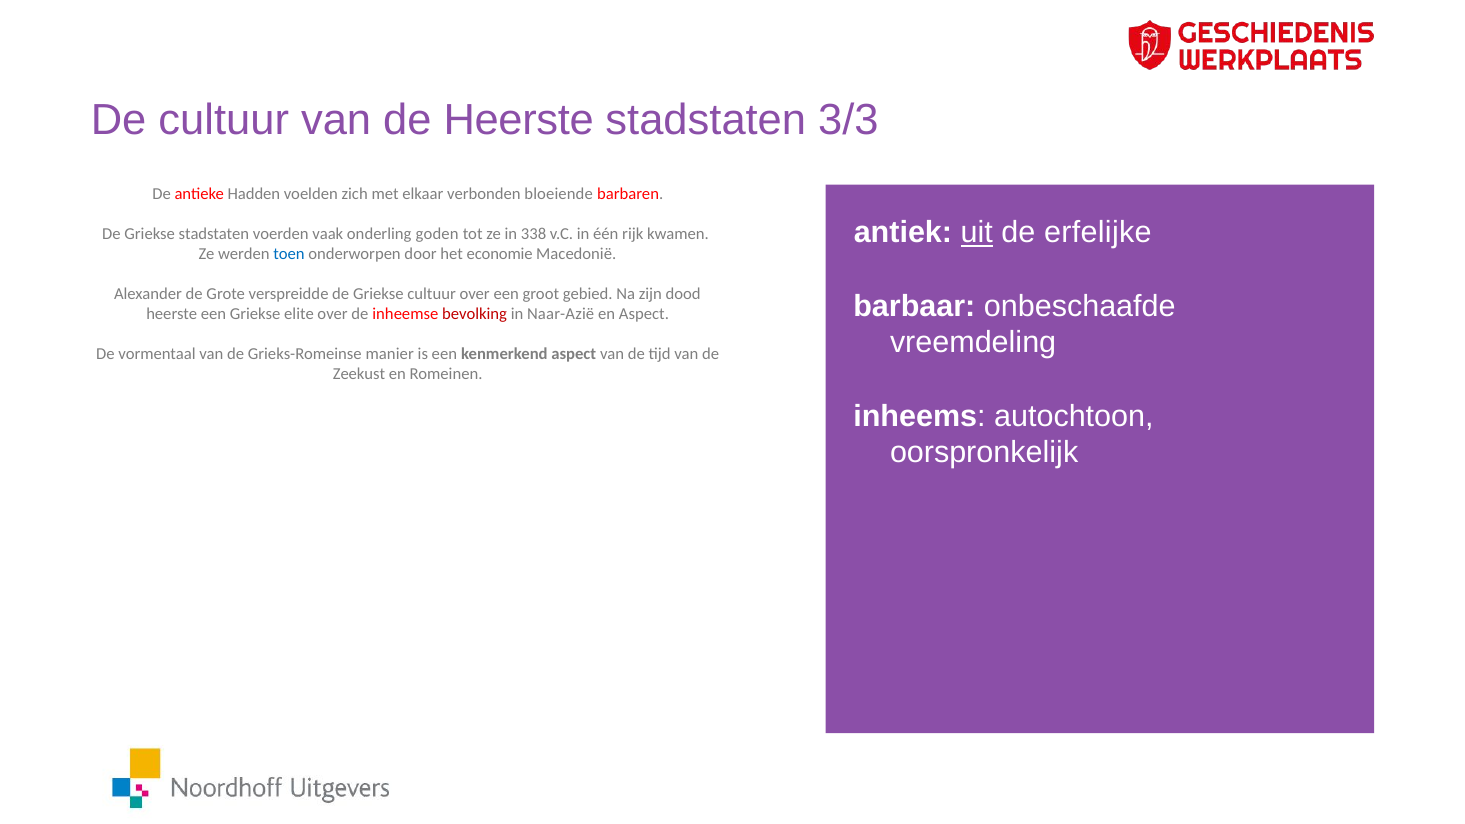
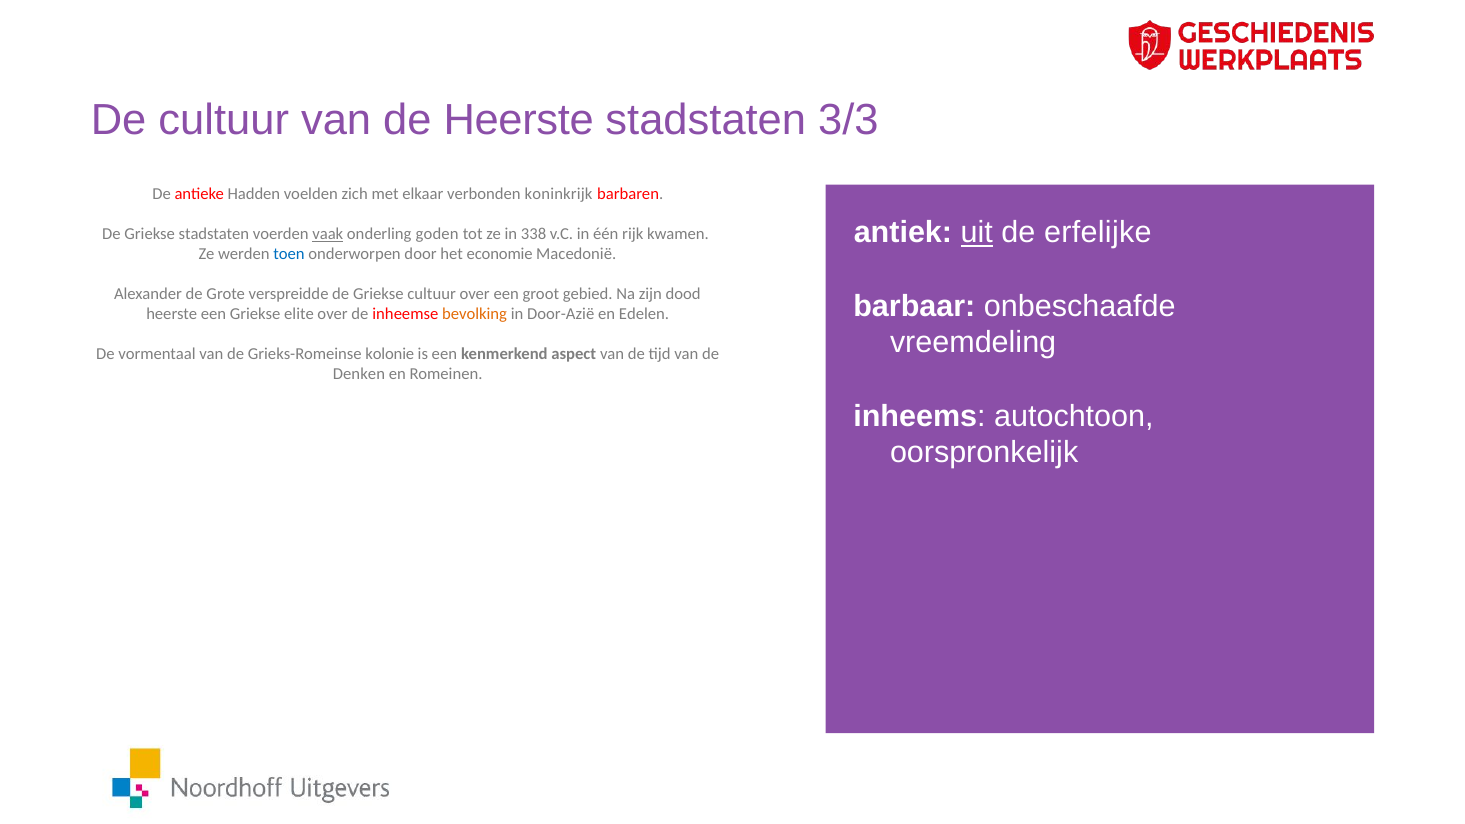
bloeiende: bloeiende -> koninkrijk
vaak underline: none -> present
bevolking colour: red -> orange
Naar-Azië: Naar-Azië -> Door-Azië
en Aspect: Aspect -> Edelen
manier: manier -> kolonie
Zeekust: Zeekust -> Denken
